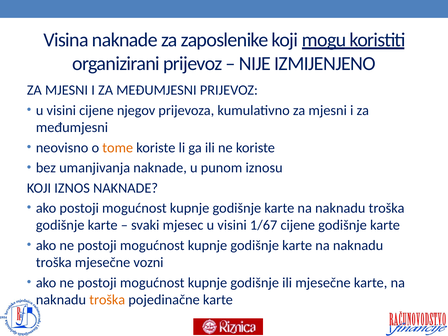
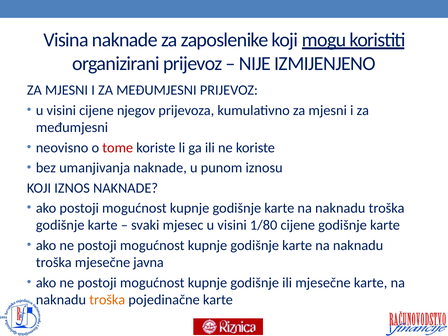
tome colour: orange -> red
1/67: 1/67 -> 1/80
vozni: vozni -> javna
